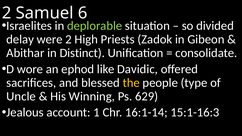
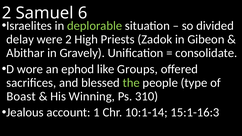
Distinct: Distinct -> Gravely
Davidic: Davidic -> Groups
the colour: yellow -> light green
Uncle: Uncle -> Boast
629: 629 -> 310
16:1-14: 16:1-14 -> 10:1-14
